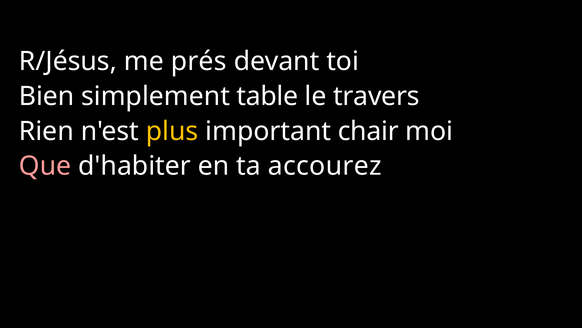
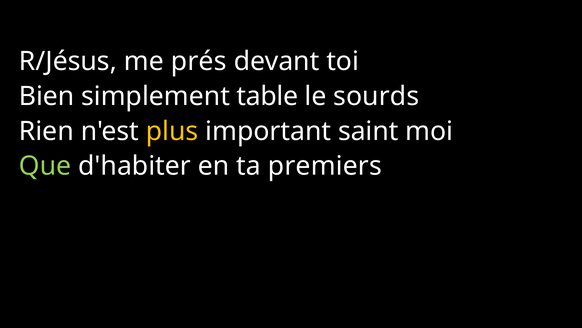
travers: travers -> sourds
chair: chair -> saint
Que colour: pink -> light green
accourez: accourez -> premiers
